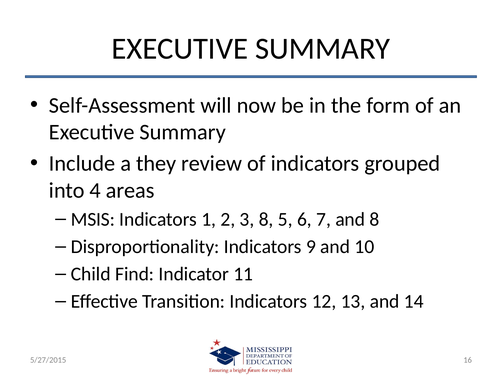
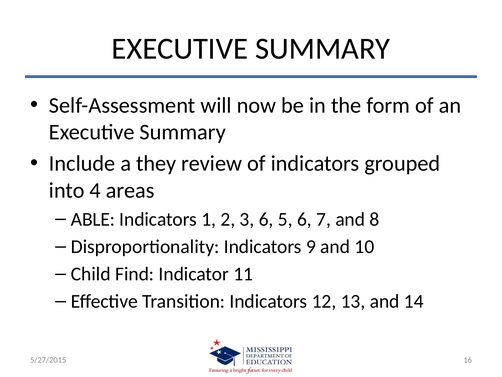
MSIS: MSIS -> ABLE
3 8: 8 -> 6
